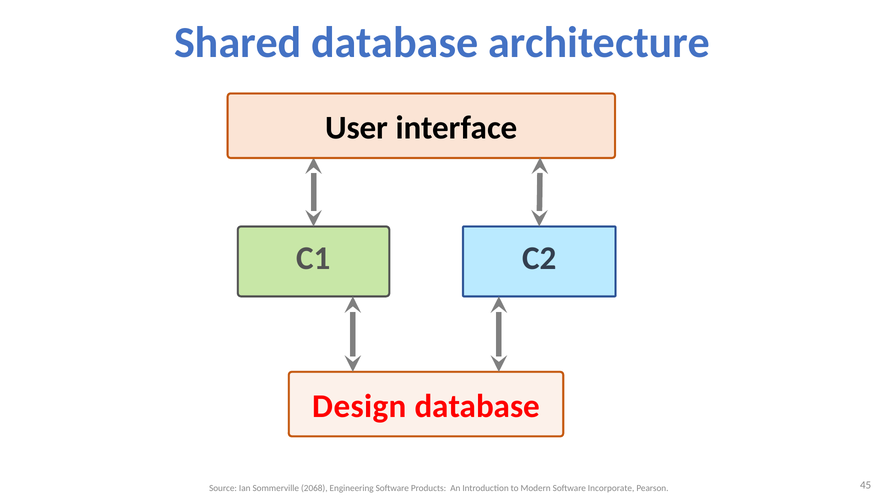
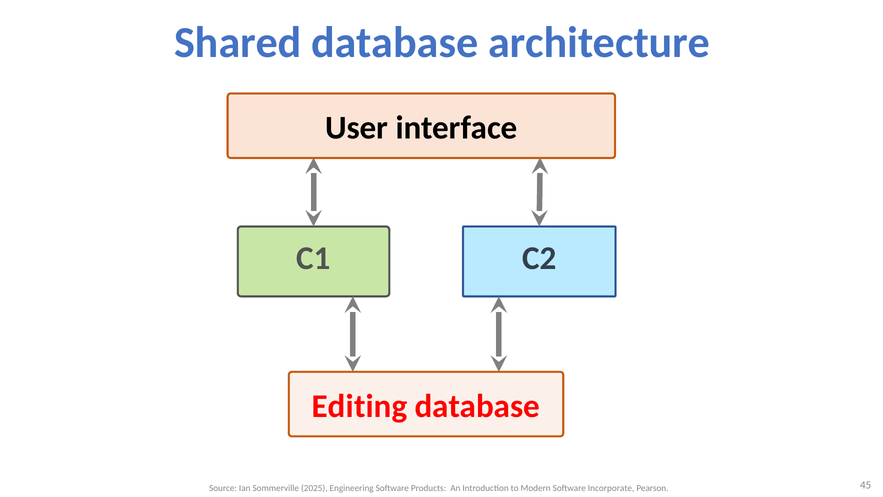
Design: Design -> Editing
2068: 2068 -> 2025
